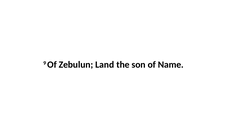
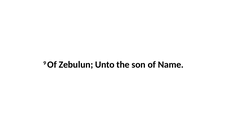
Land: Land -> Unto
